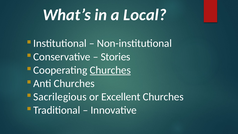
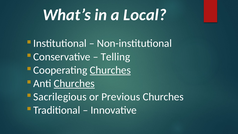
Stories: Stories -> Telling
Churches at (74, 83) underline: none -> present
Excellent: Excellent -> Previous
